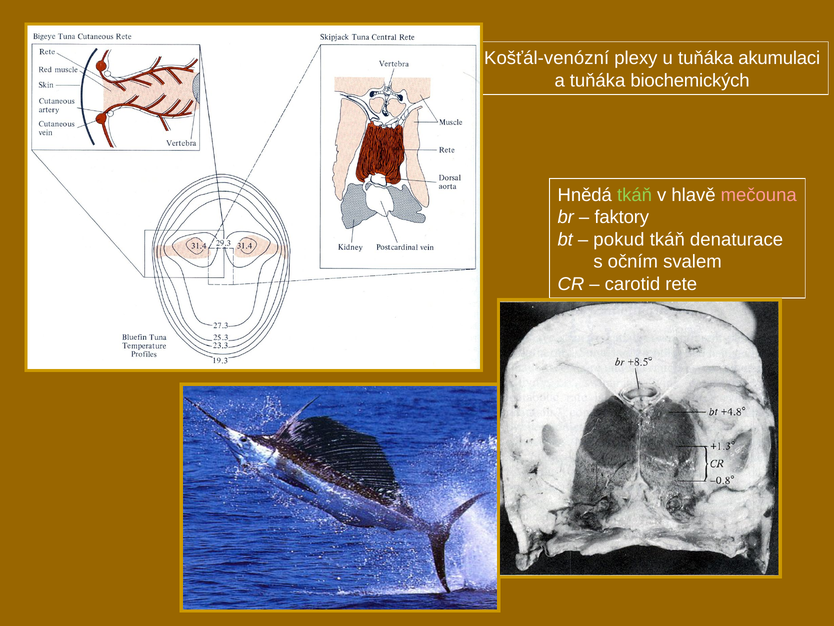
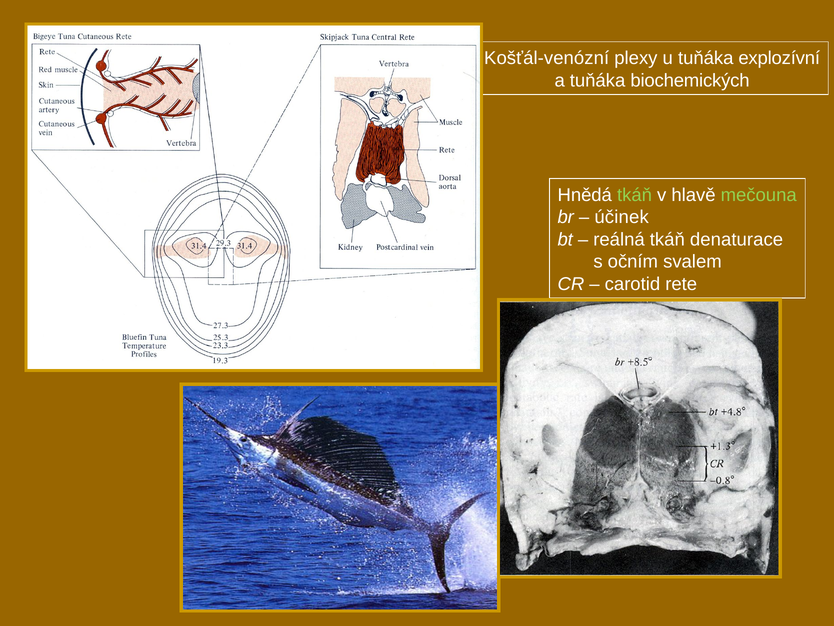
akumulaci: akumulaci -> explozívní
mečouna colour: pink -> light green
faktory: faktory -> účinek
pokud: pokud -> reálná
